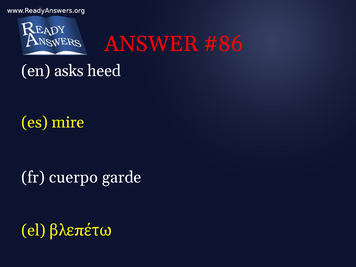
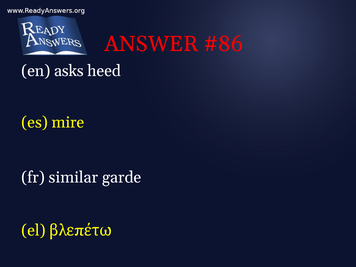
cuerpo: cuerpo -> similar
